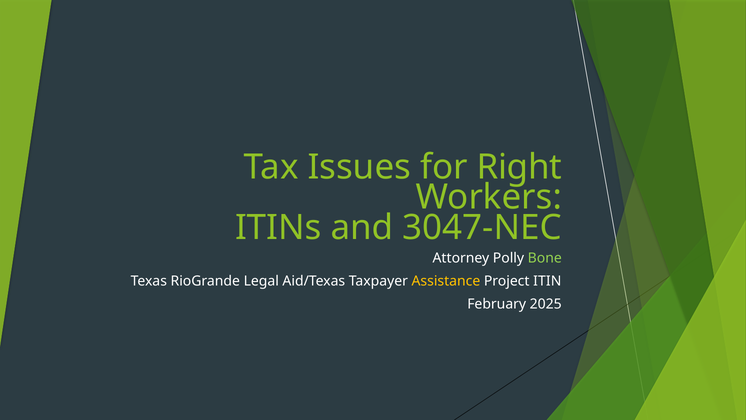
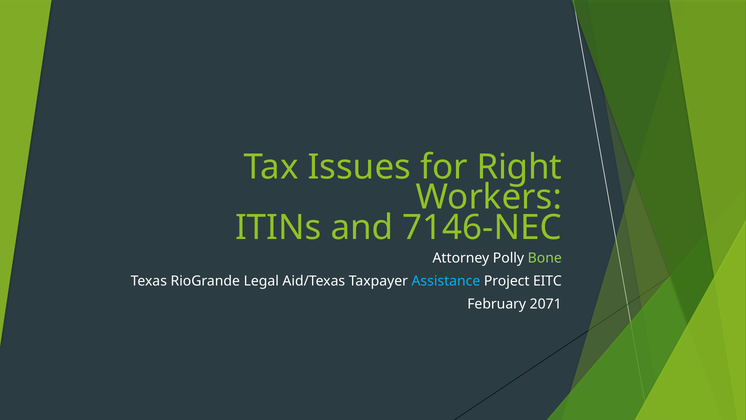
3047-NEC: 3047-NEC -> 7146-NEC
Assistance colour: yellow -> light blue
ITIN: ITIN -> EITC
2025: 2025 -> 2071
